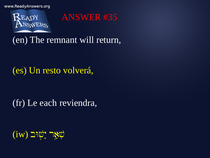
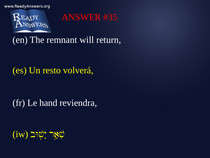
each: each -> hand
